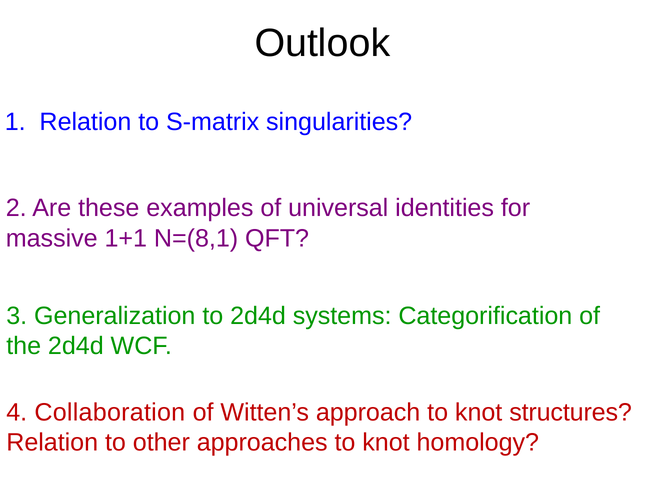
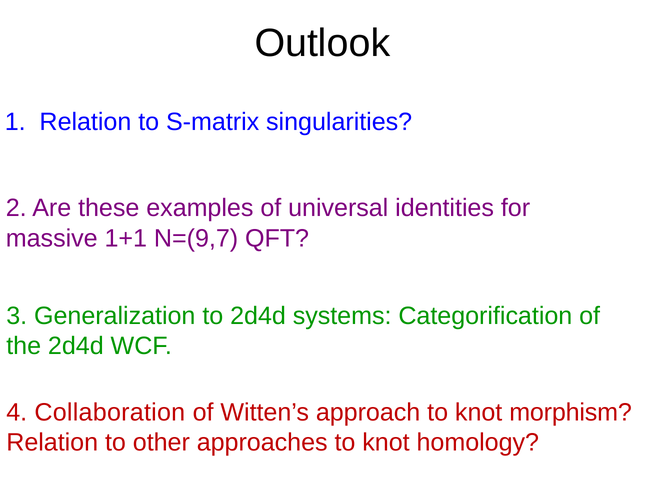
N=(8,1: N=(8,1 -> N=(9,7
structures: structures -> morphism
